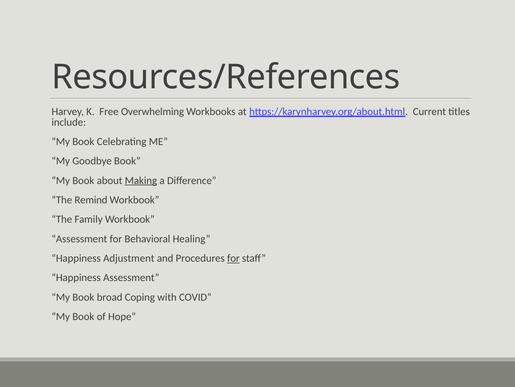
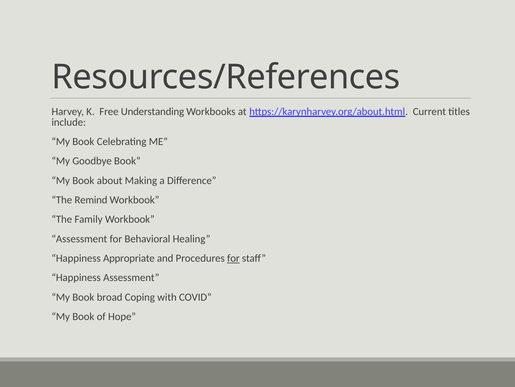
Overwhelming: Overwhelming -> Understanding
Making underline: present -> none
Adjustment: Adjustment -> Appropriate
